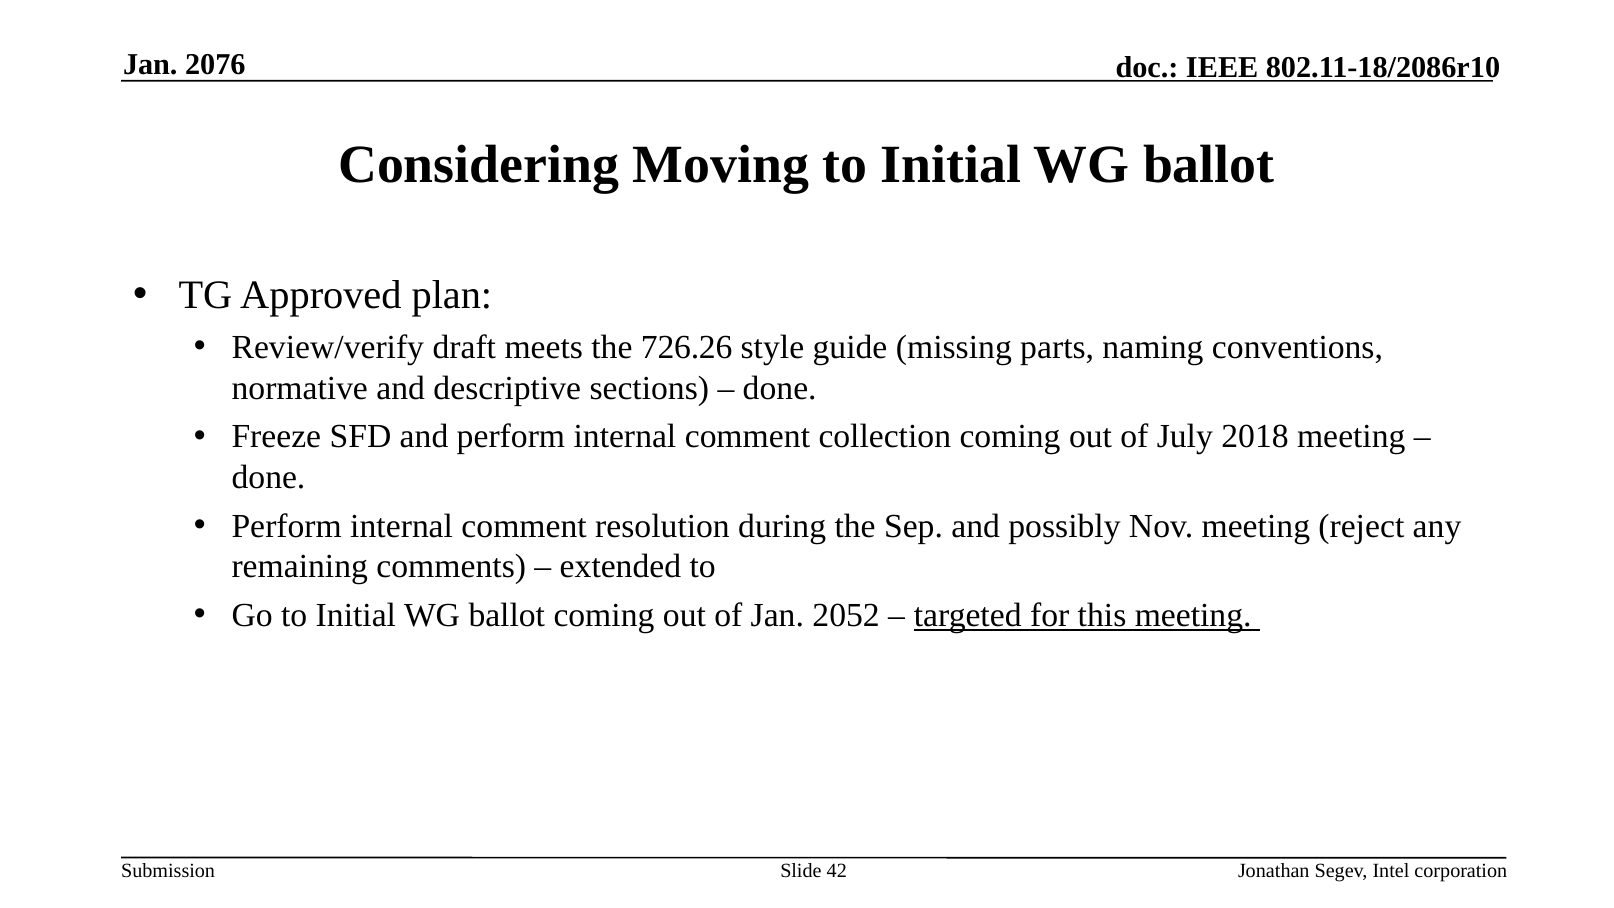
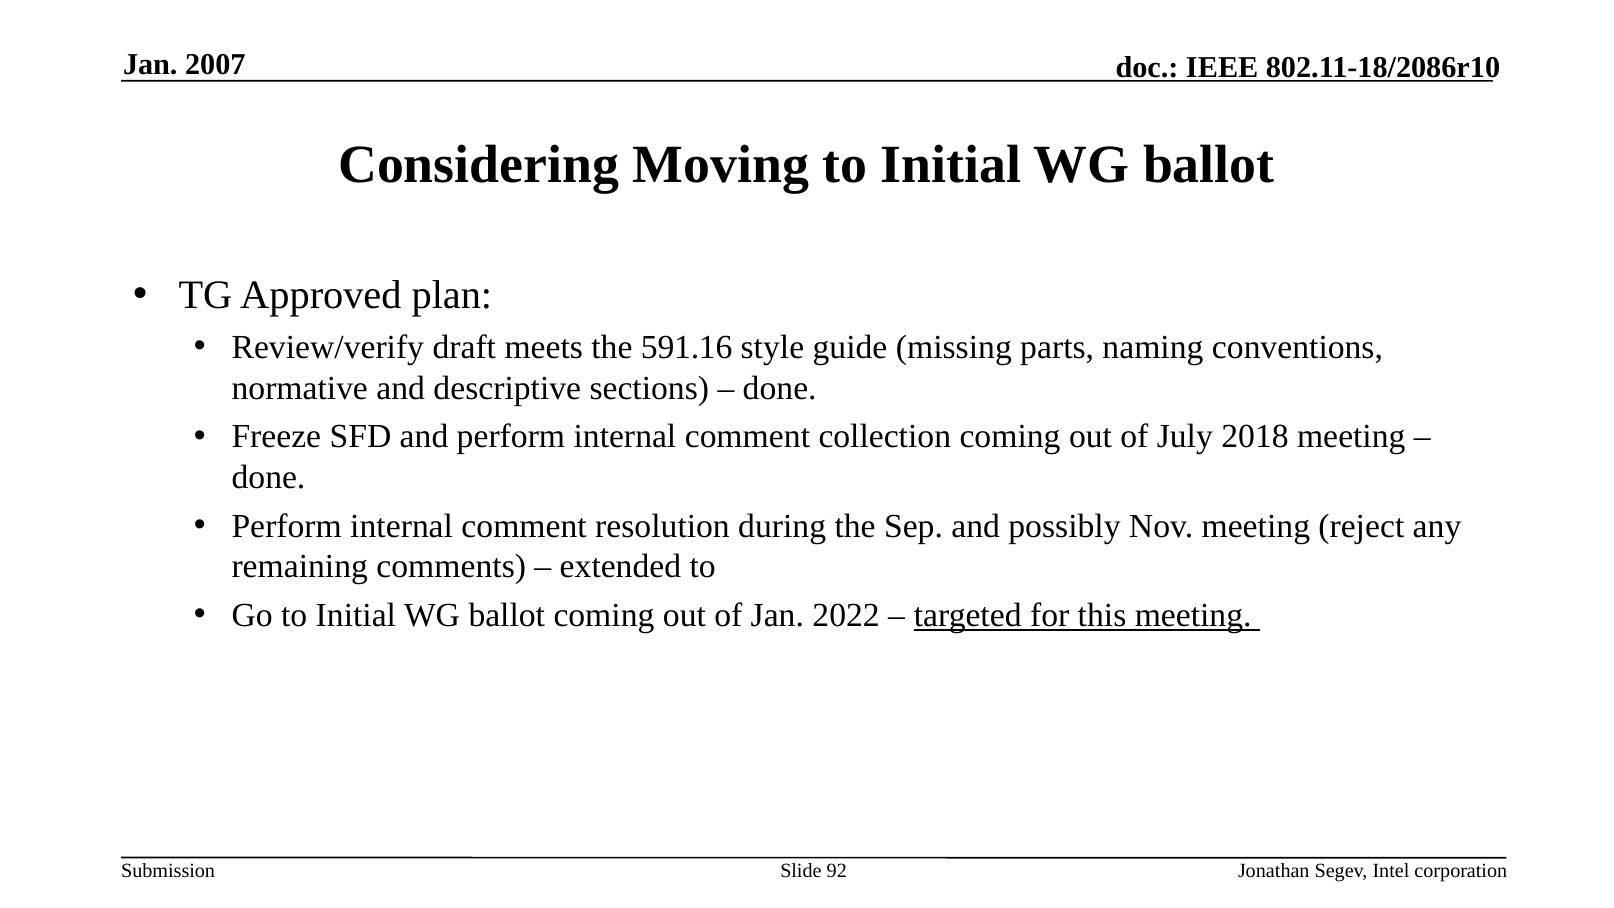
2076: 2076 -> 2007
726.26: 726.26 -> 591.16
2052: 2052 -> 2022
42: 42 -> 92
